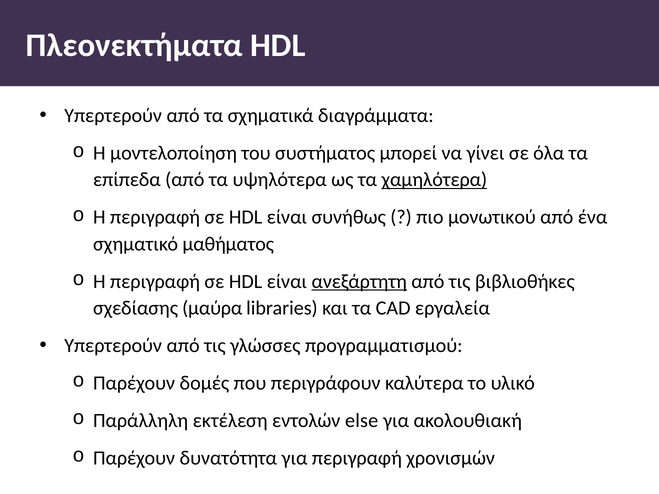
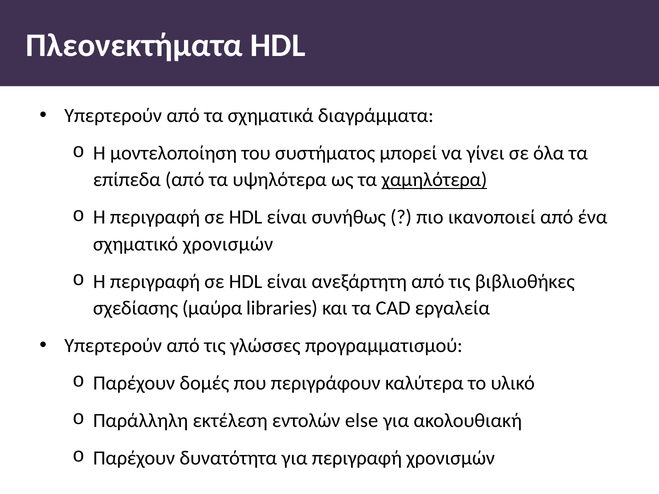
µονωτικού: µονωτικού -> ικανοποιεί
σχηµατικό μαθήματος: μαθήματος -> χρονισµών
ανεξάρτητη underline: present -> none
